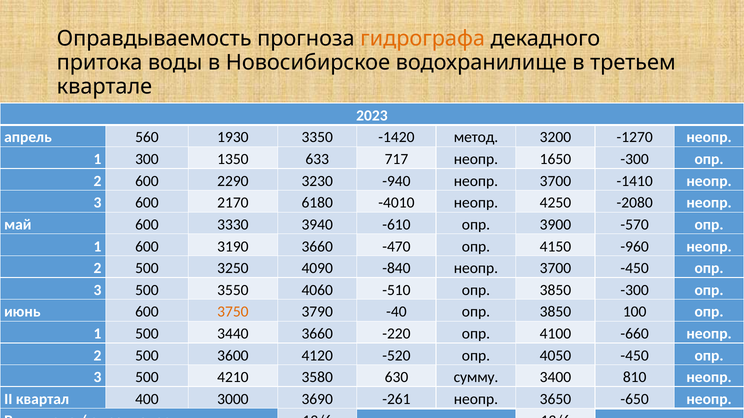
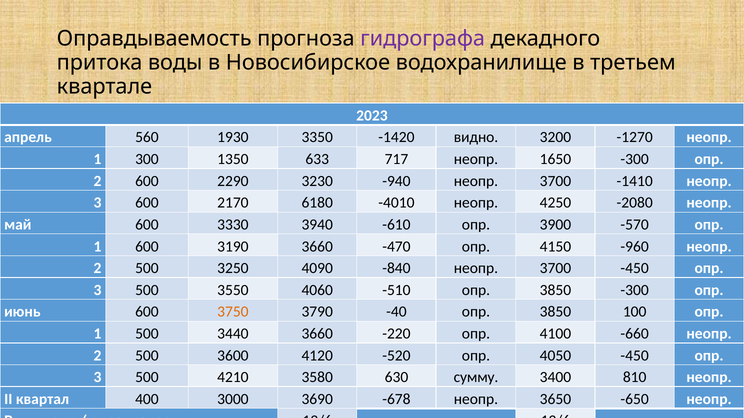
гидрографа colour: orange -> purple
метод: метод -> видно
-261: -261 -> -678
